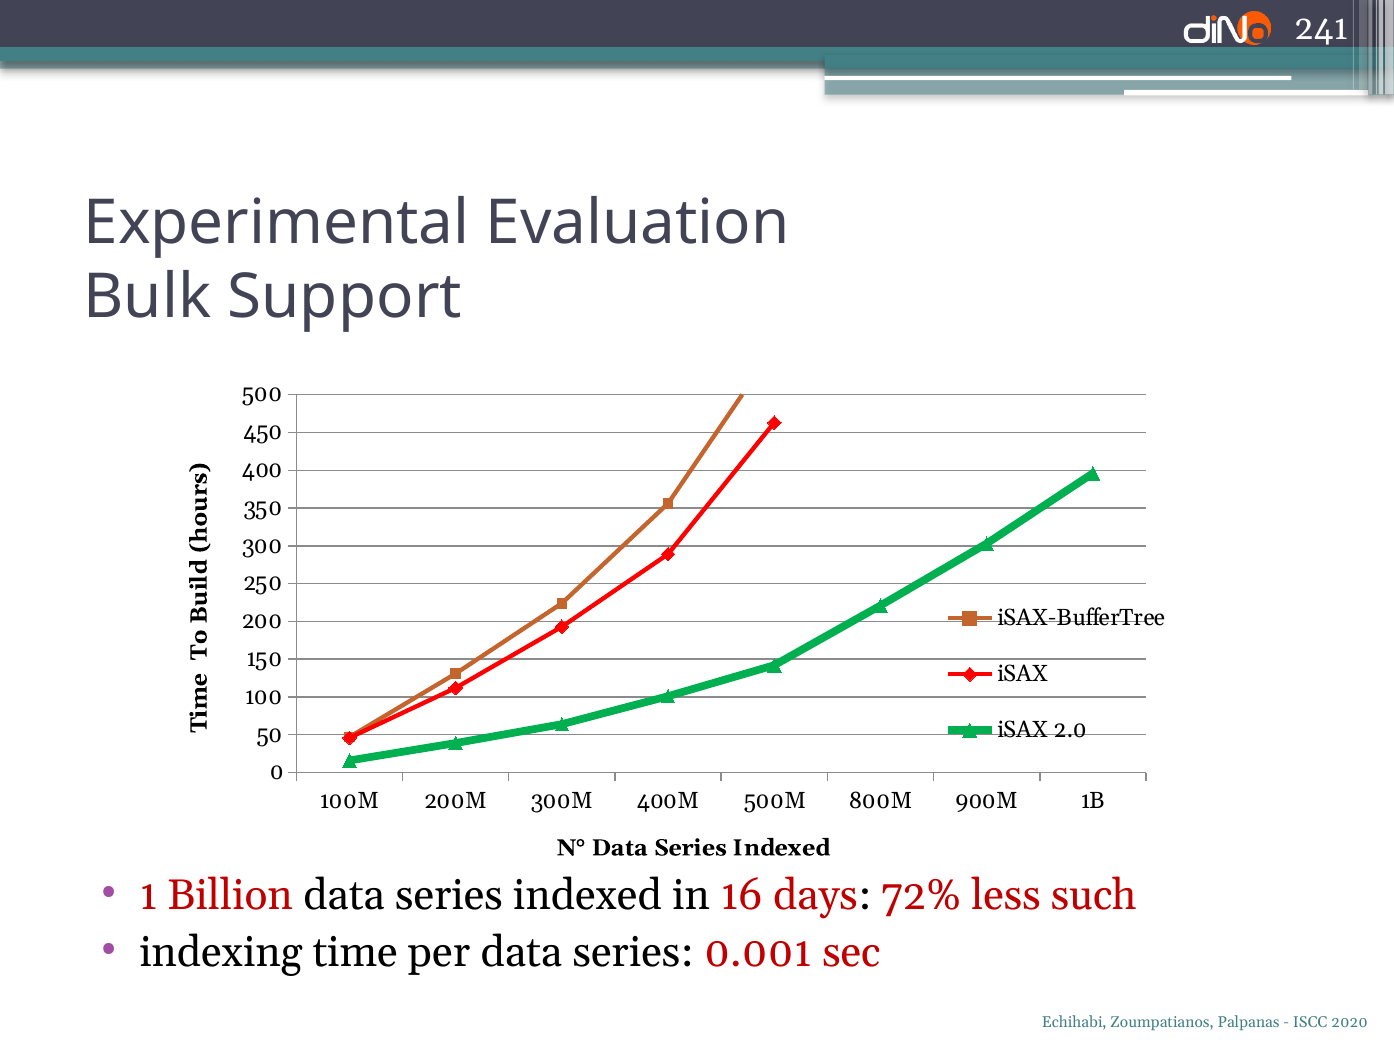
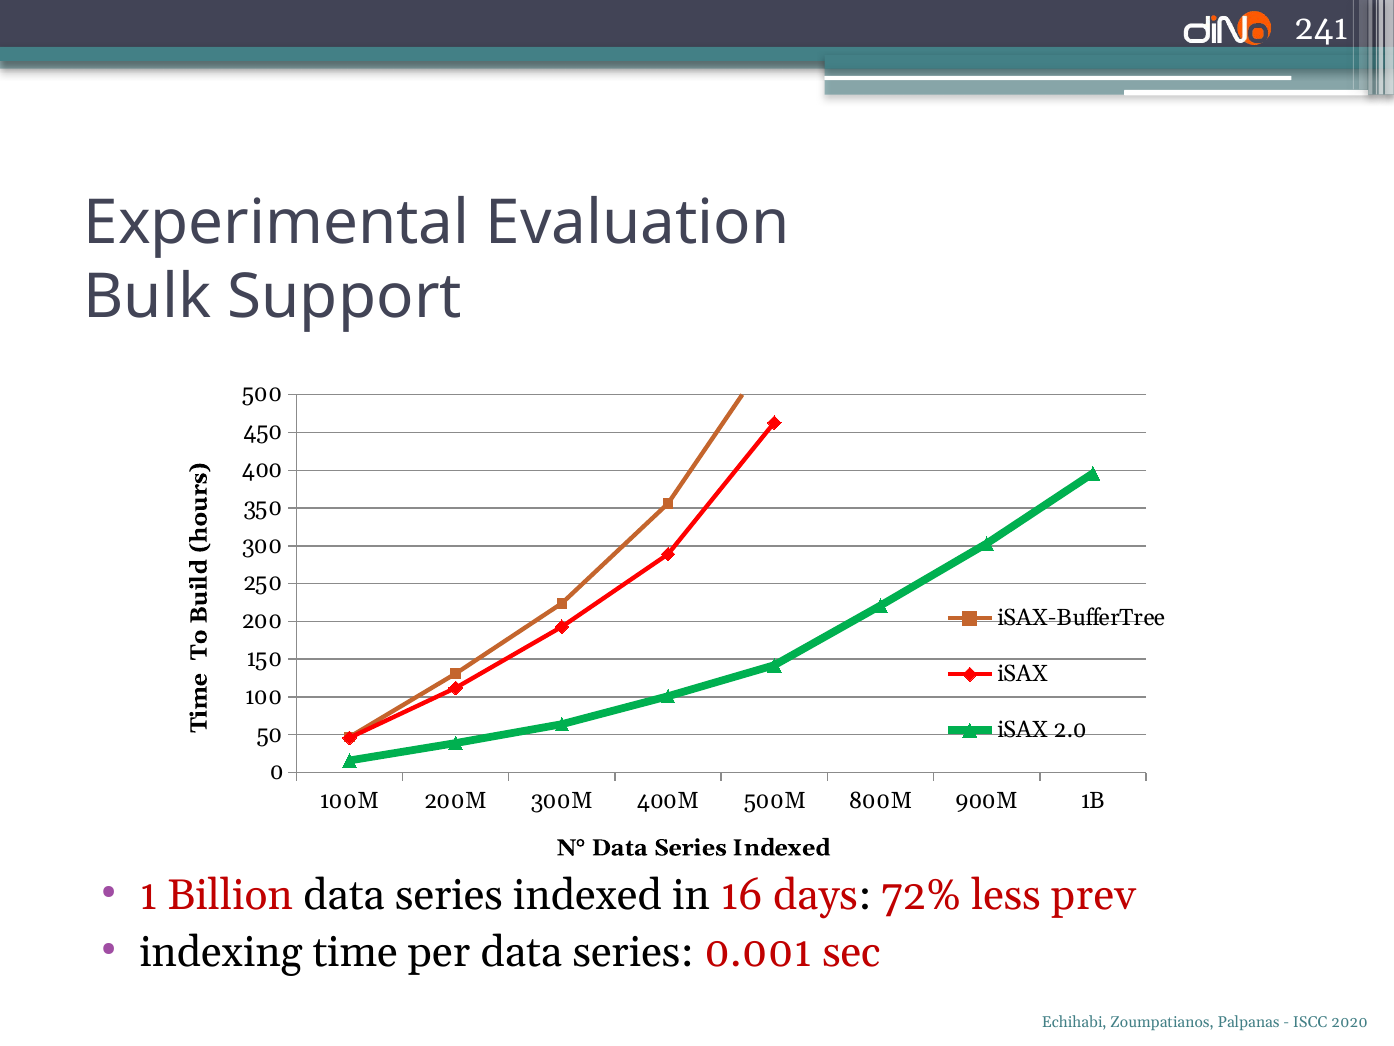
such: such -> prev
